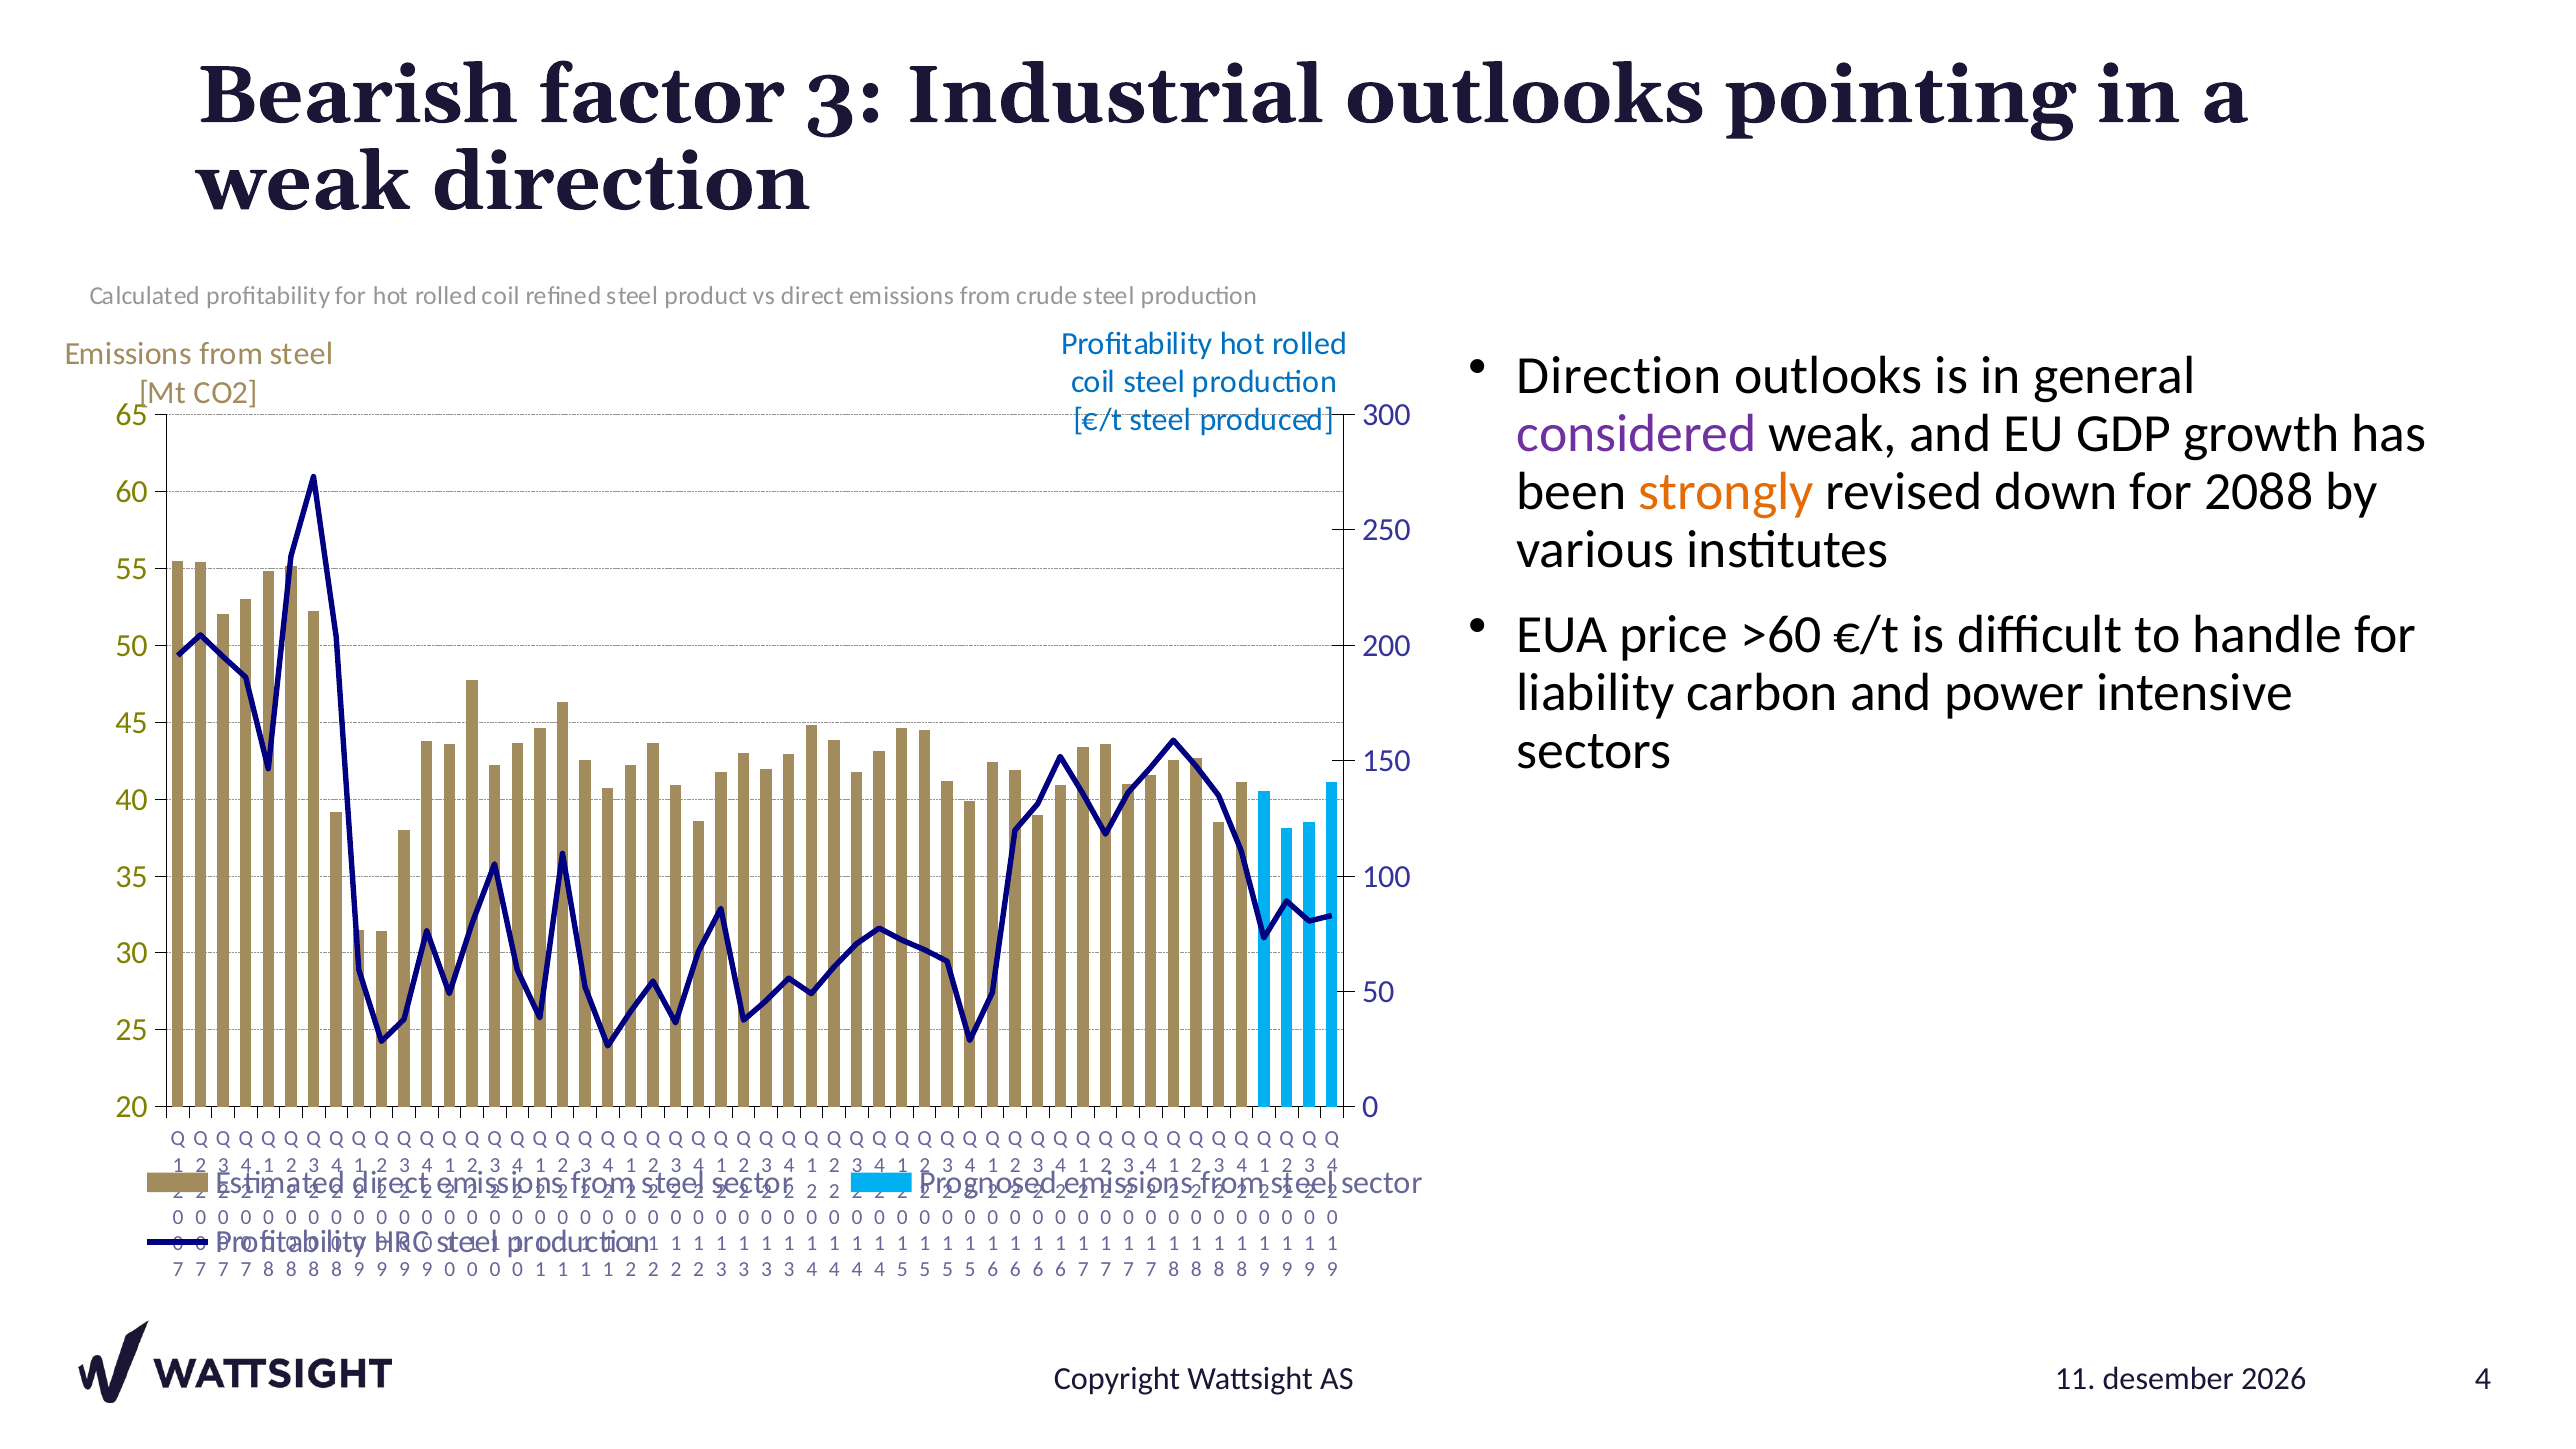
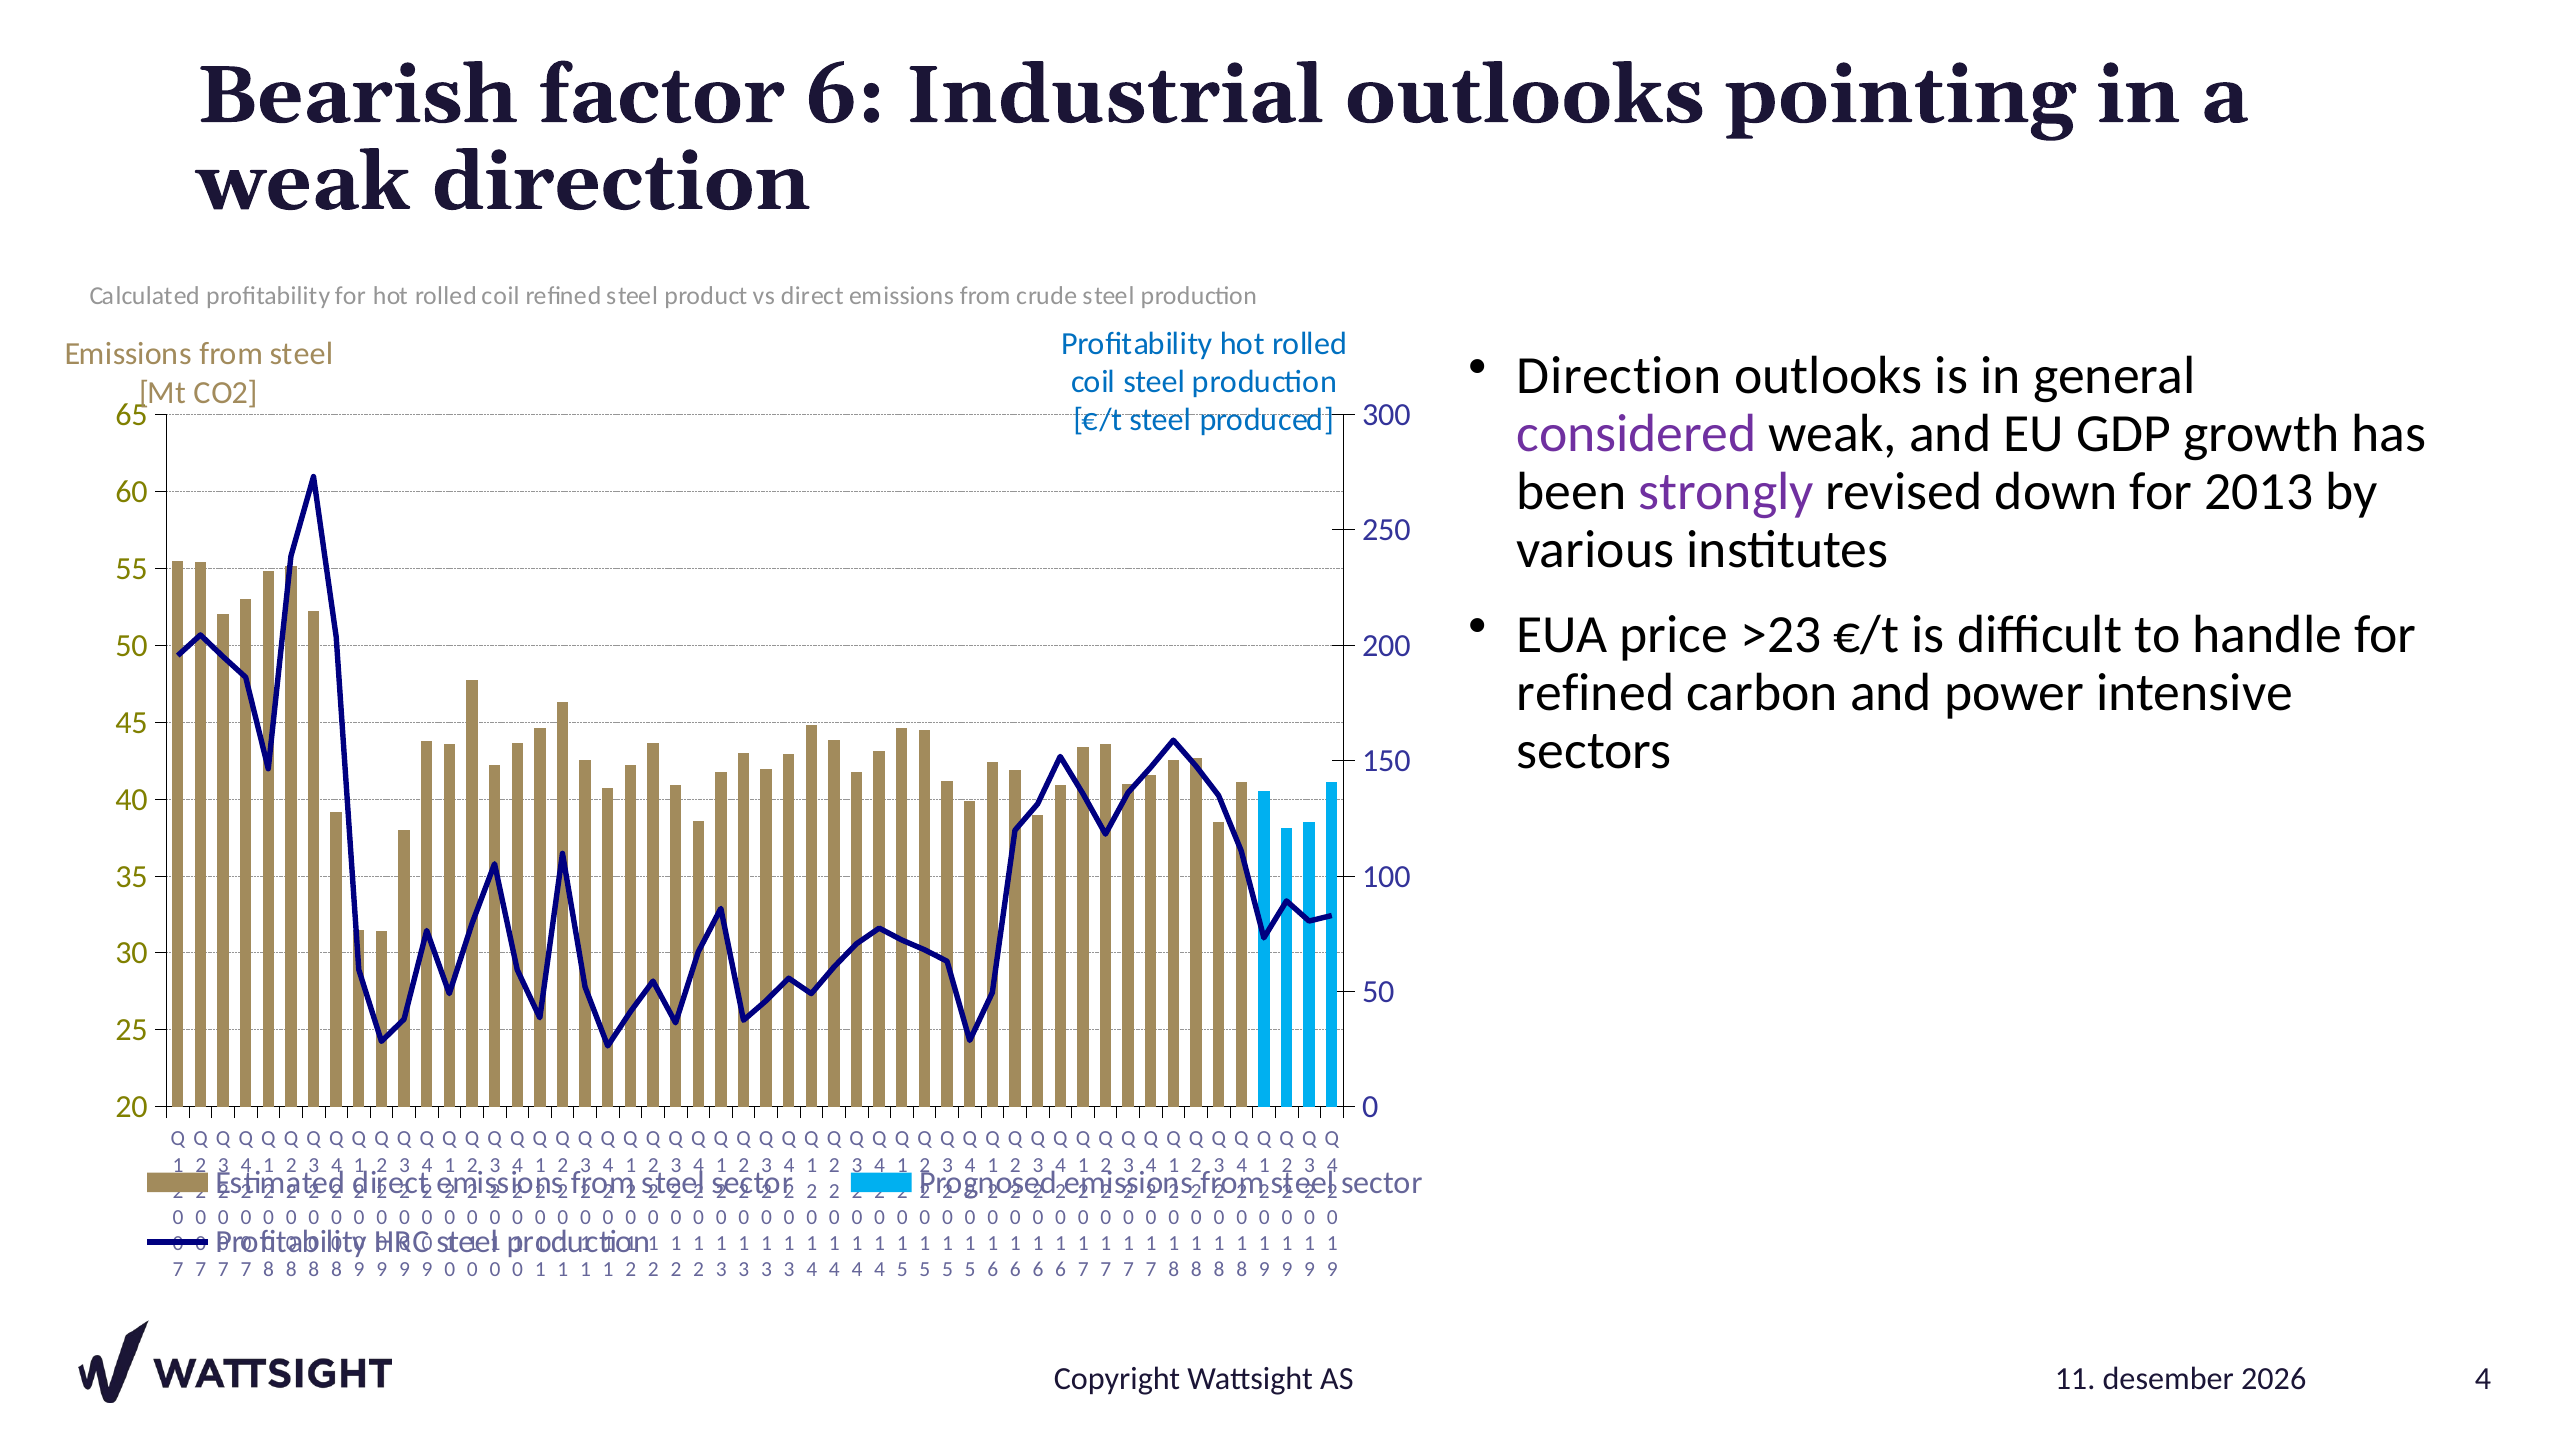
factor 3: 3 -> 6
strongly colour: orange -> purple
2088: 2088 -> 2013
>60: >60 -> >23
liability at (1595, 692): liability -> refined
